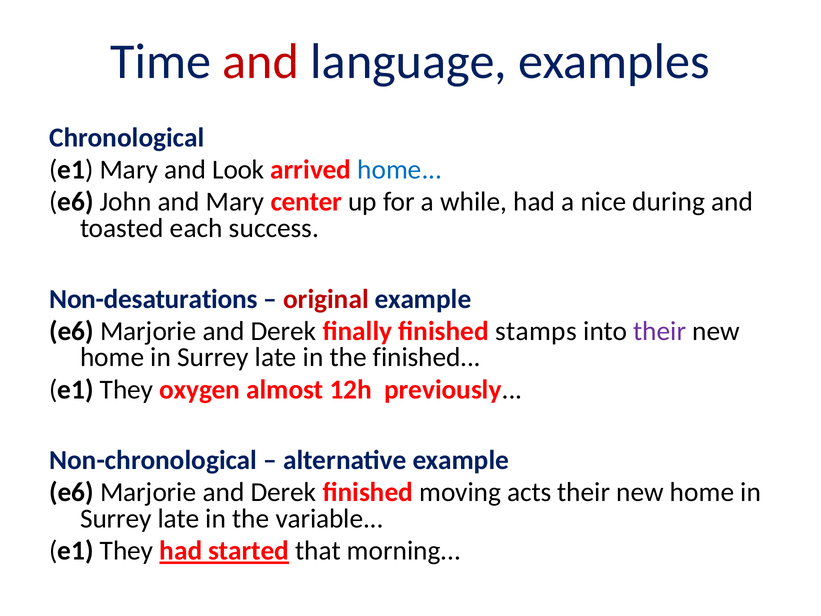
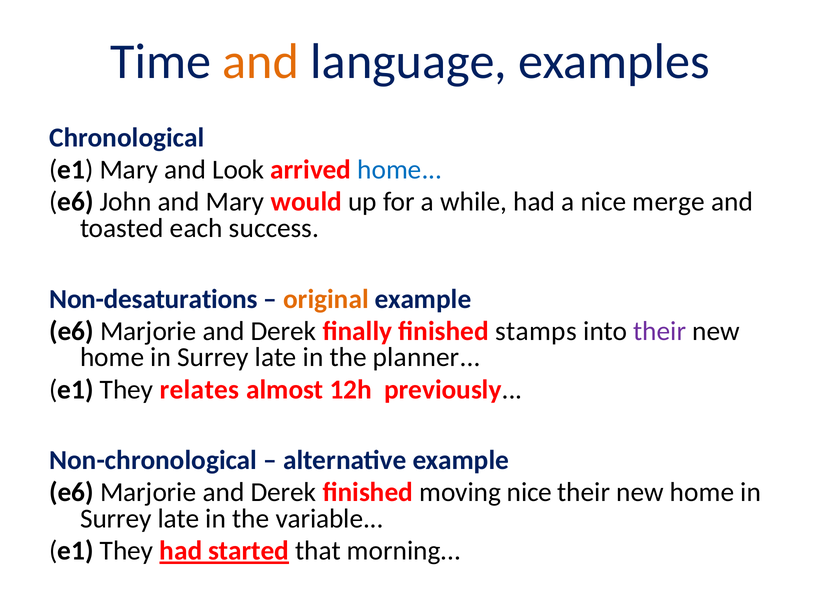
and at (261, 62) colour: red -> orange
center: center -> would
during: during -> merge
original colour: red -> orange
the finished: finished -> planner
oxygen: oxygen -> relates
moving acts: acts -> nice
